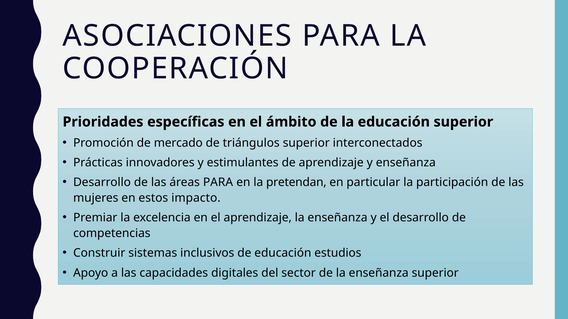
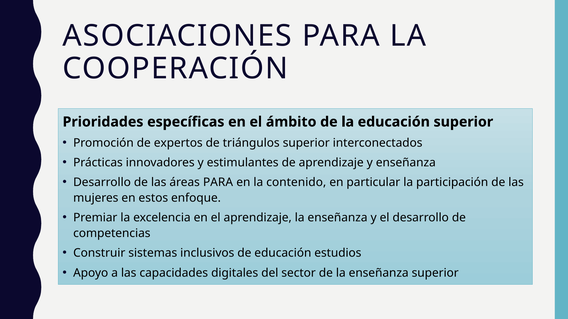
mercado: mercado -> expertos
pretendan: pretendan -> contenido
impacto: impacto -> enfoque
